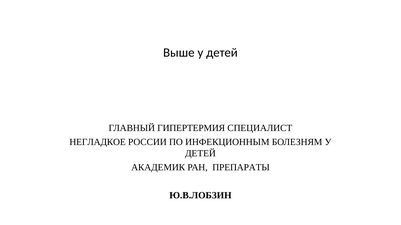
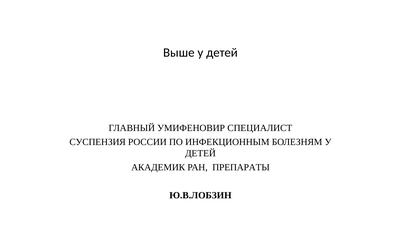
ГИПЕРТЕРМИЯ: ГИПЕРТЕРМИЯ -> УМИФЕНОВИР
НЕГЛАДКОЕ: НЕГЛАДКОЕ -> СУСПЕНЗИЯ
